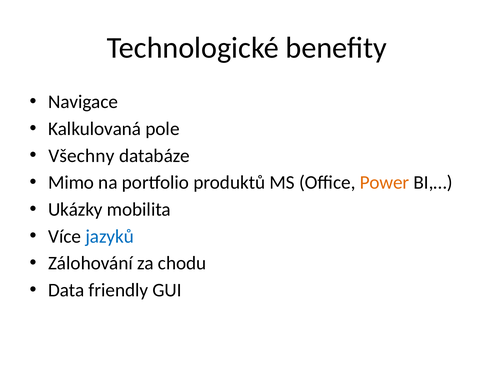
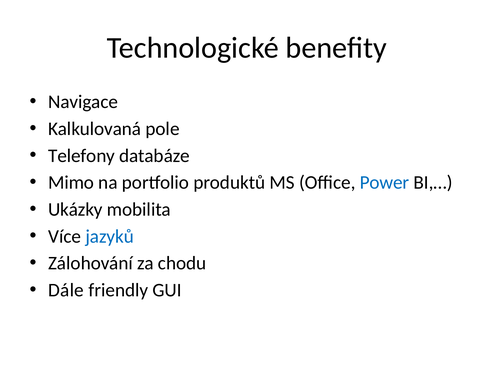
Všechny: Všechny -> Telefony
Power colour: orange -> blue
Data: Data -> Dále
